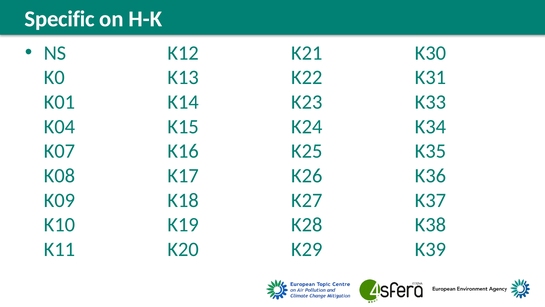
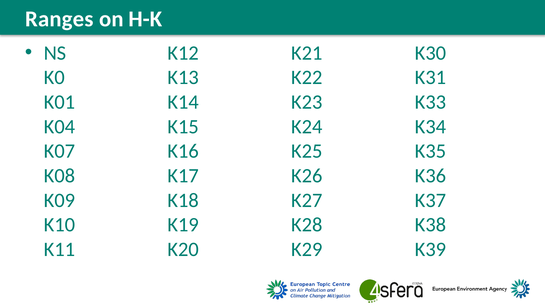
Specific: Specific -> Ranges
